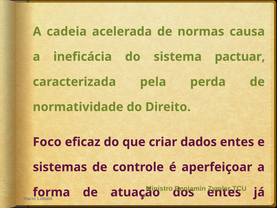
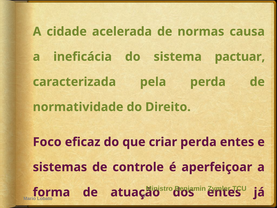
cadeia: cadeia -> cidade
criar dados: dados -> perda
